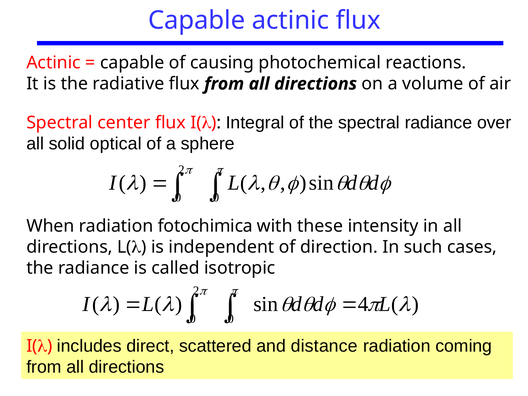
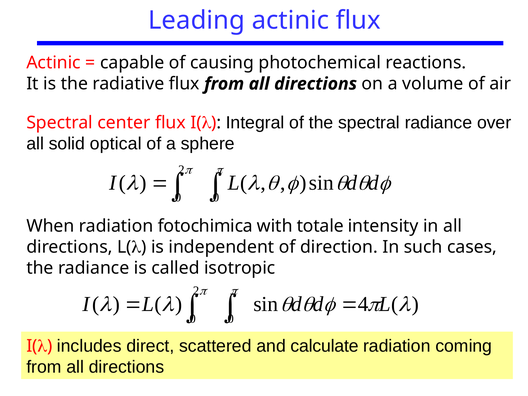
Capable at (197, 20): Capable -> Leading
these: these -> totale
distance: distance -> calculate
